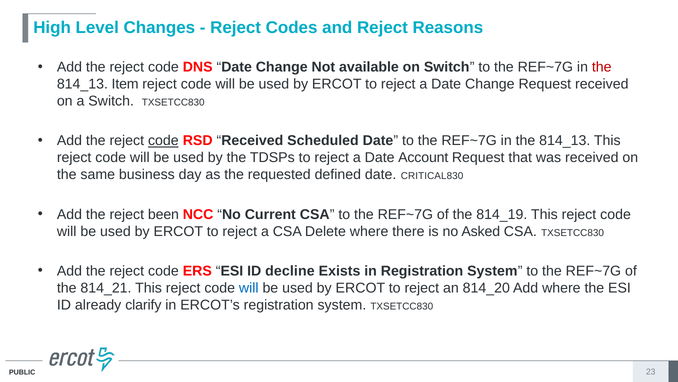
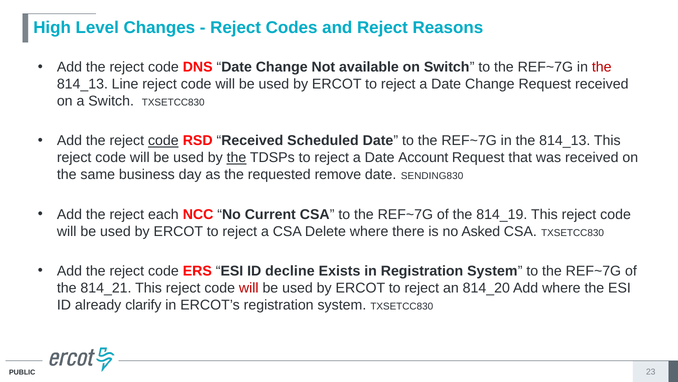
Item: Item -> Line
the at (236, 158) underline: none -> present
defined: defined -> remove
CRITICAL830: CRITICAL830 -> SENDING830
been: been -> each
will at (249, 288) colour: blue -> red
